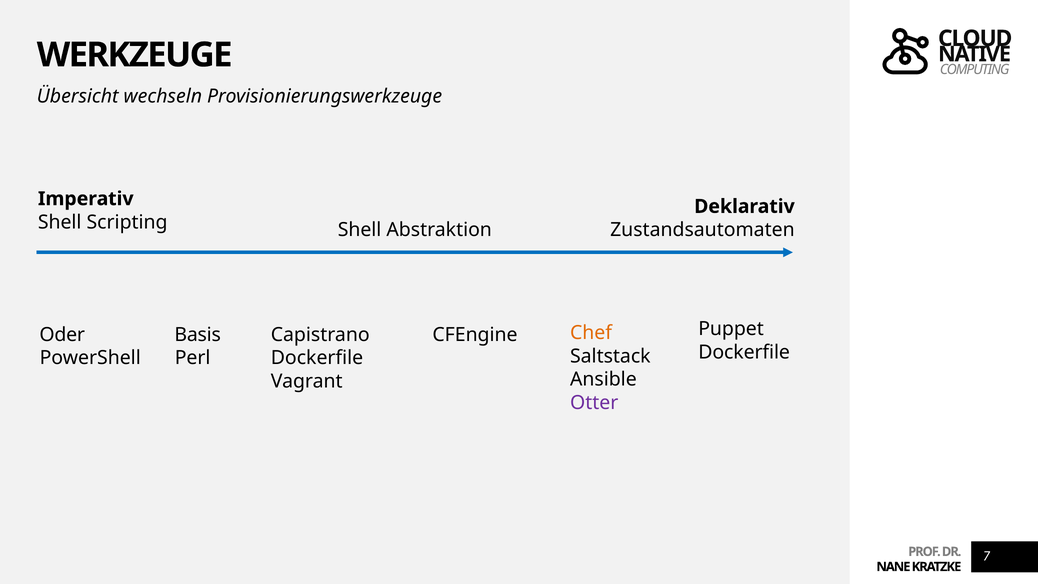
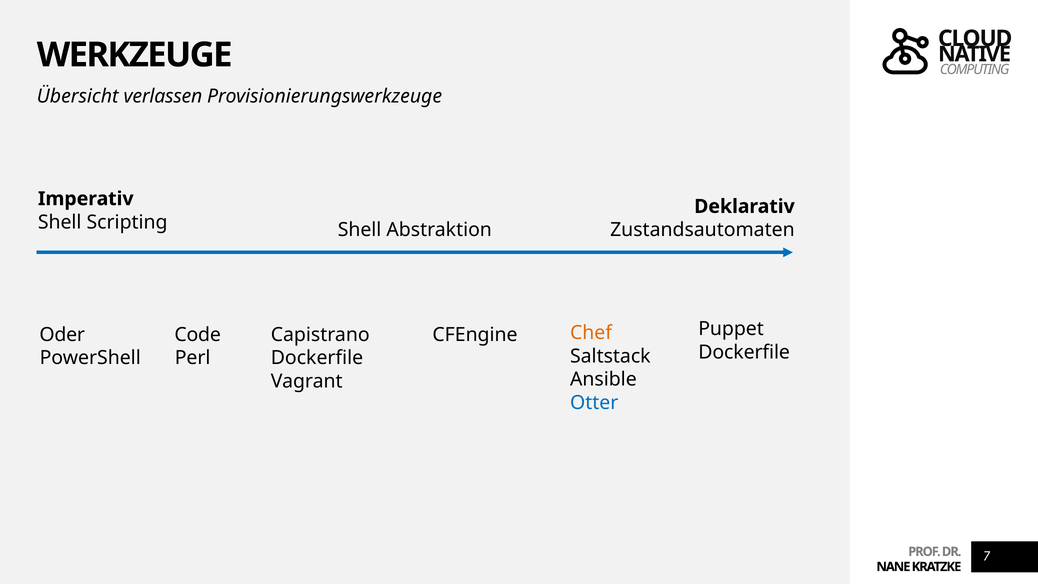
wechseln: wechseln -> verlassen
Basis: Basis -> Code
Otter colour: purple -> blue
